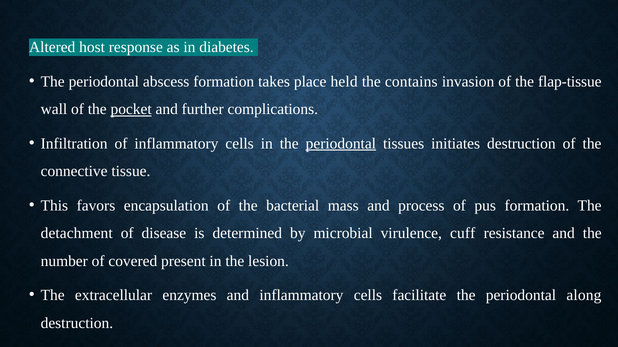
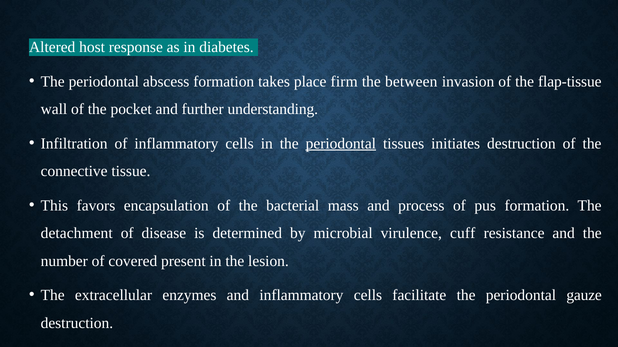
held: held -> firm
contains: contains -> between
pocket underline: present -> none
complications: complications -> understanding
along: along -> gauze
